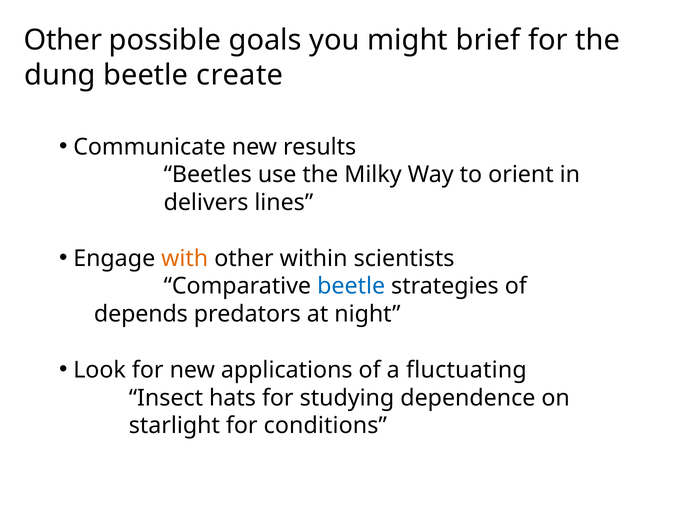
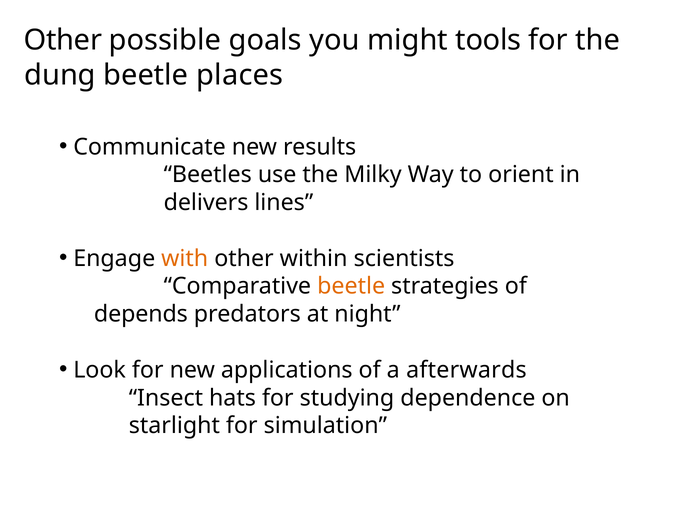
brief: brief -> tools
create: create -> places
beetle at (351, 286) colour: blue -> orange
fluctuating: fluctuating -> afterwards
conditions: conditions -> simulation
